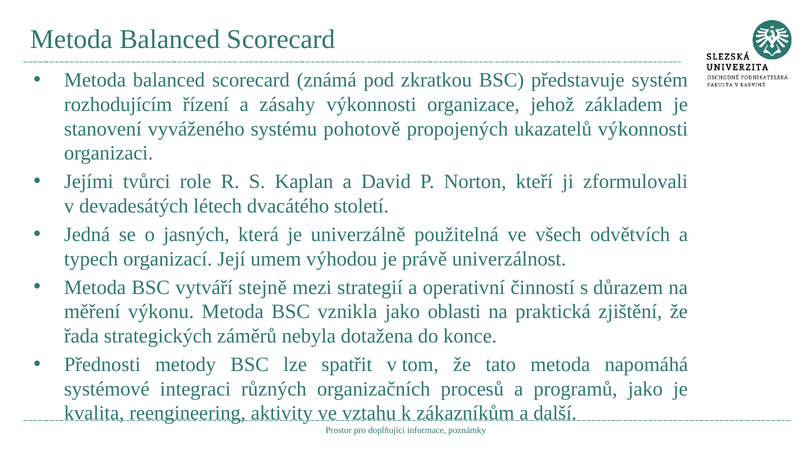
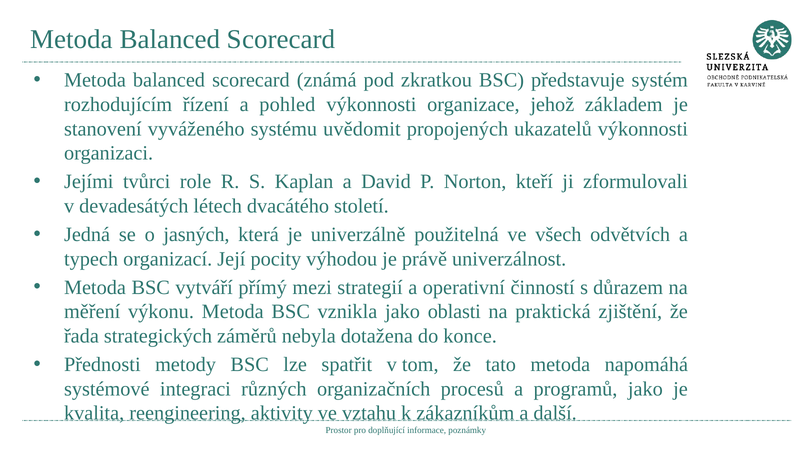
zásahy: zásahy -> pohled
pohotově: pohotově -> uvědomit
umem: umem -> pocity
stejně: stejně -> přímý
